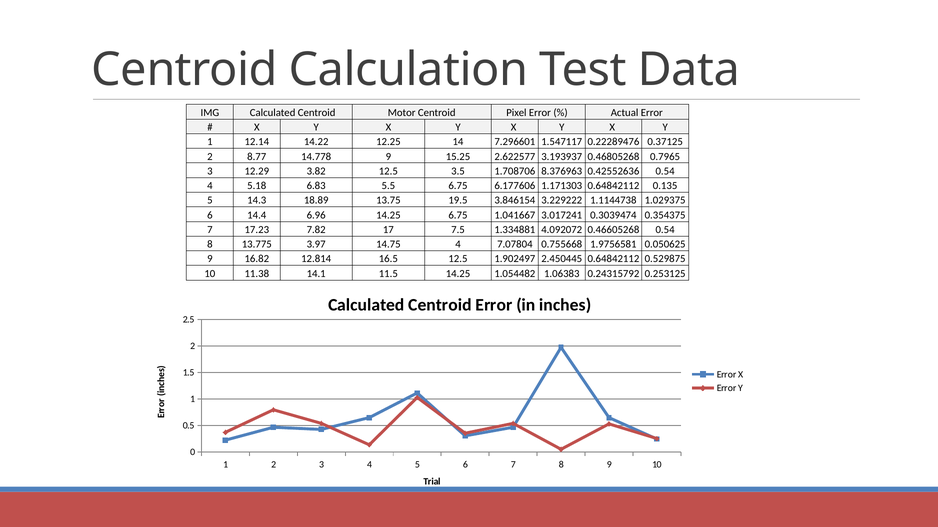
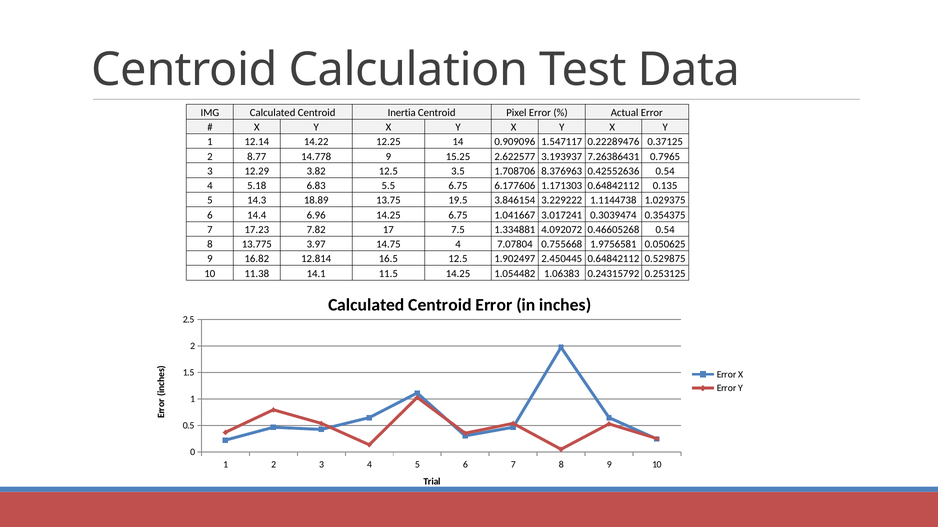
Motor: Motor -> Inertia
7.296601: 7.296601 -> 0.909096
0.46805268: 0.46805268 -> 7.26386431
